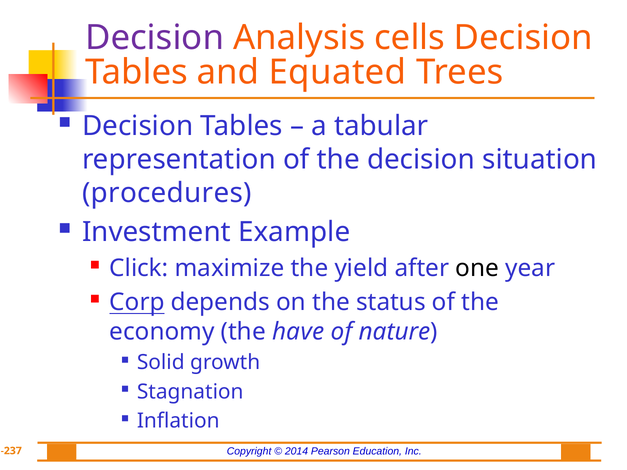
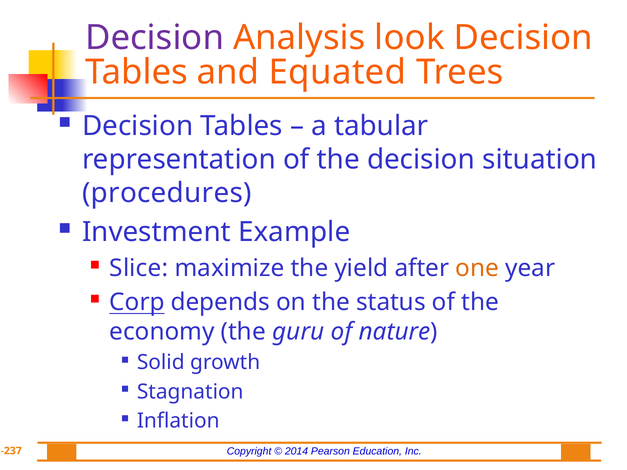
cells: cells -> look
Click: Click -> Slice
one colour: black -> orange
have: have -> guru
